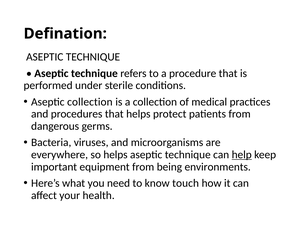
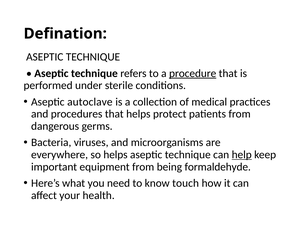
procedure underline: none -> present
Aseptic collection: collection -> autoclave
environments: environments -> formaldehyde
